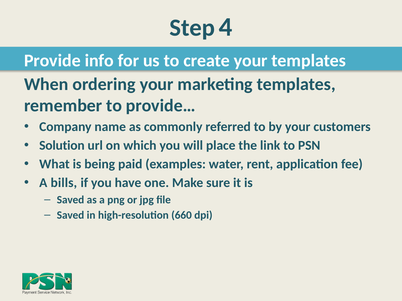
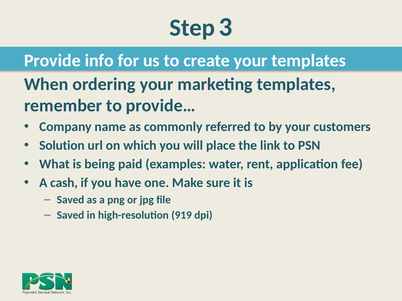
4: 4 -> 3
bills: bills -> cash
660: 660 -> 919
